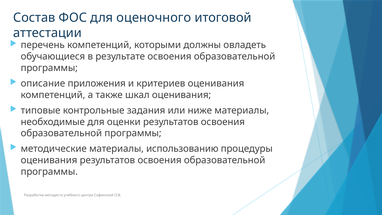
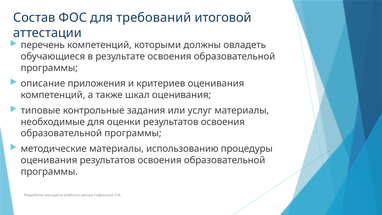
оценочного: оценочного -> требований
ниже: ниже -> услуг
